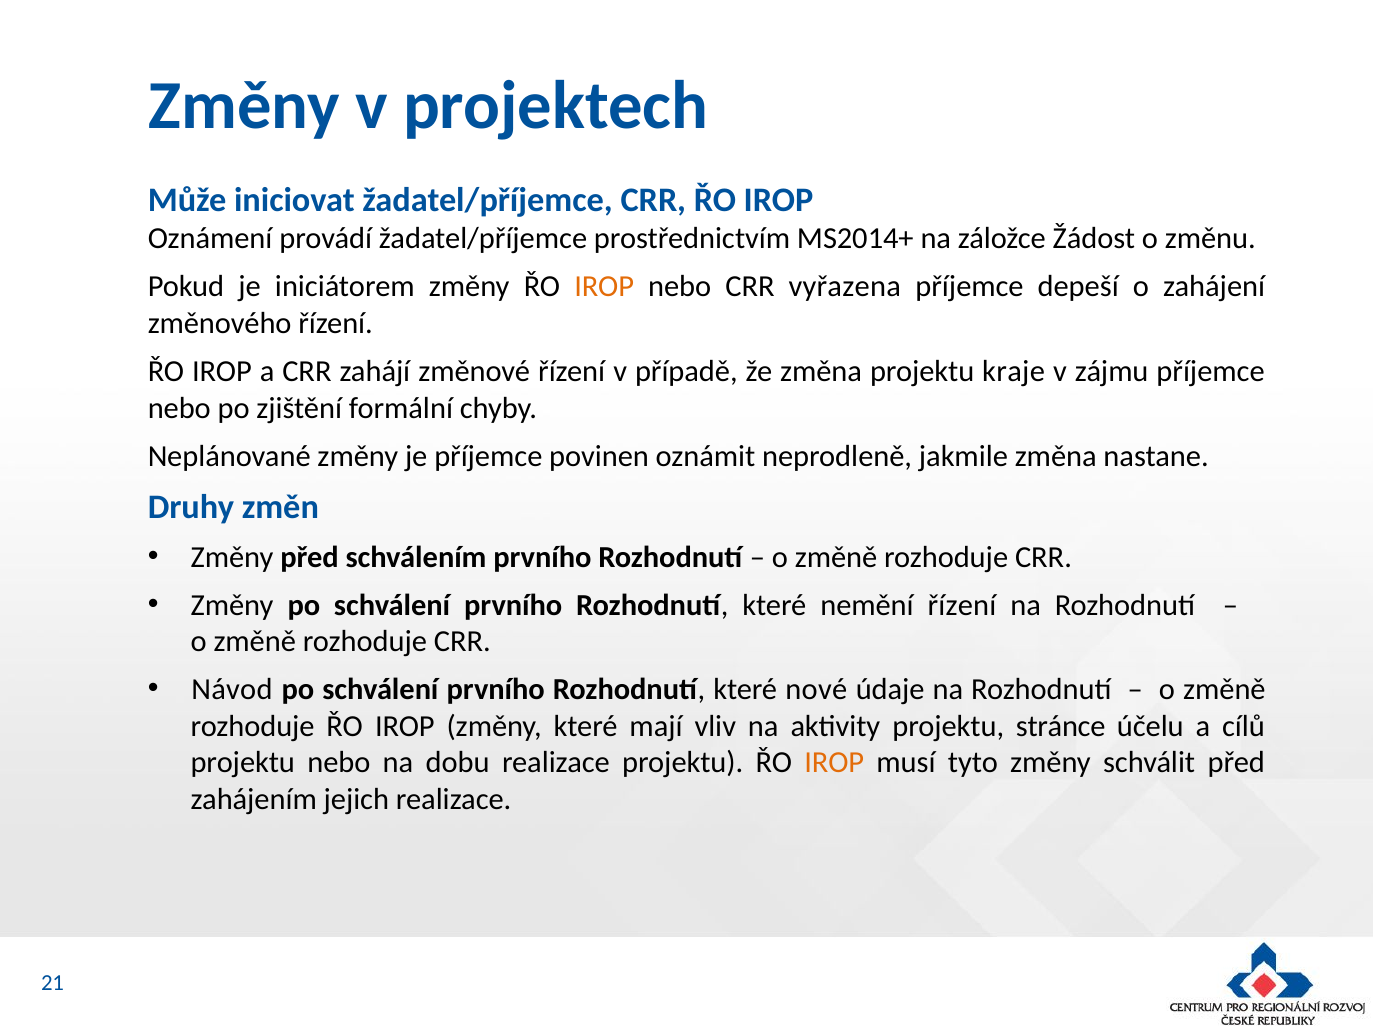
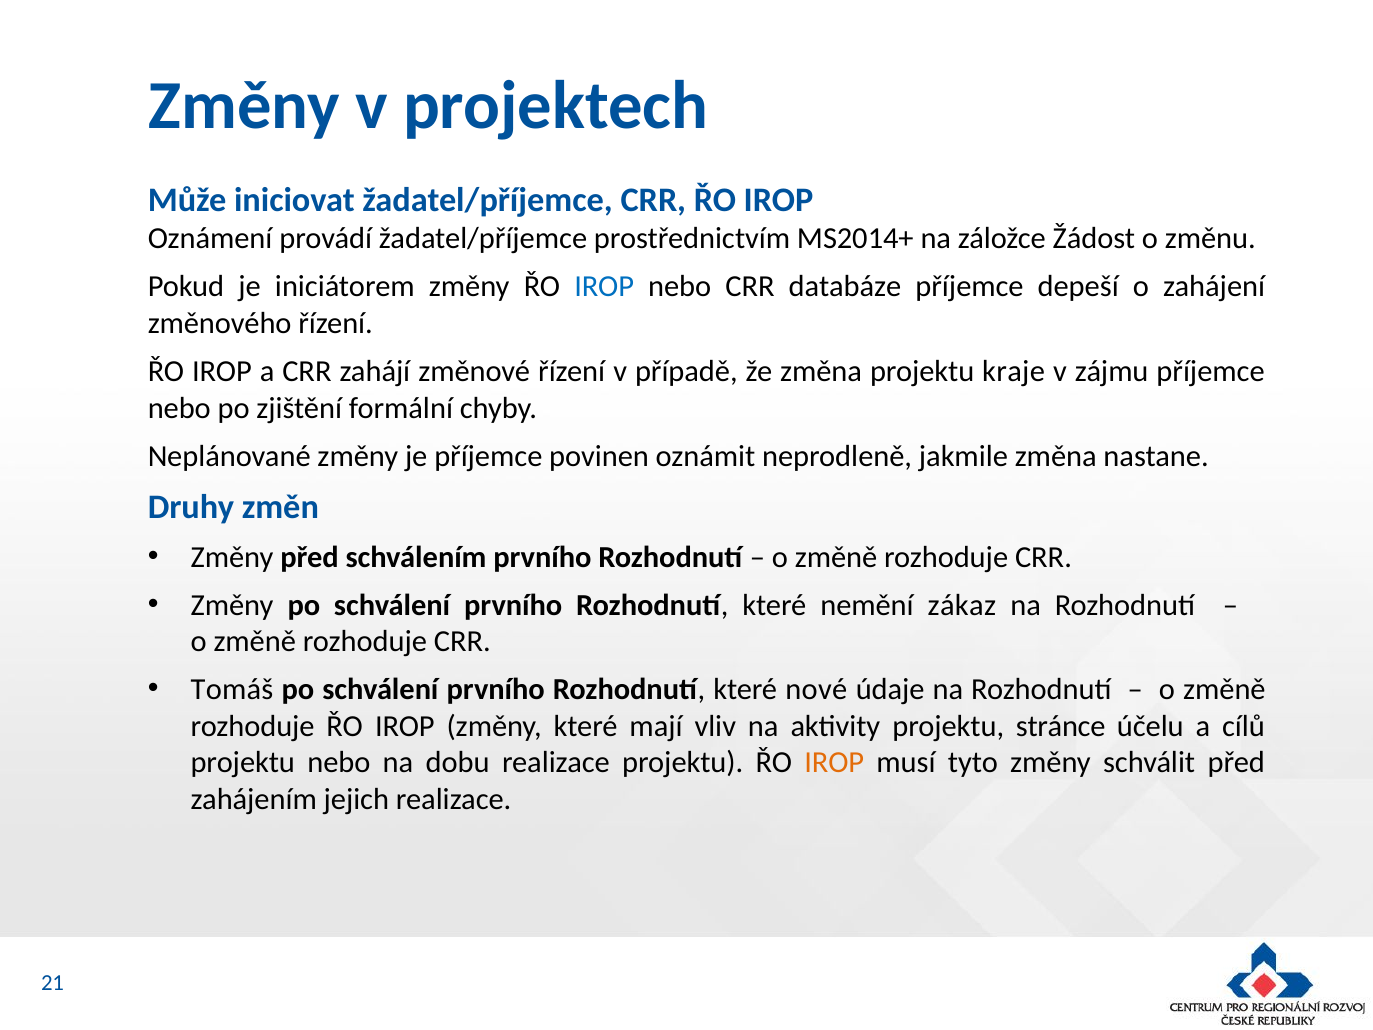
IROP at (604, 287) colour: orange -> blue
vyřazena: vyřazena -> databáze
nemění řízení: řízení -> zákaz
Návod: Návod -> Tomáš
